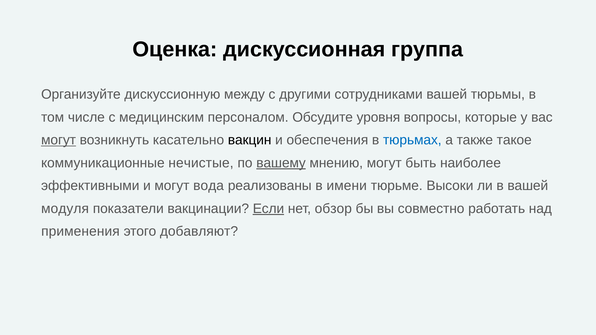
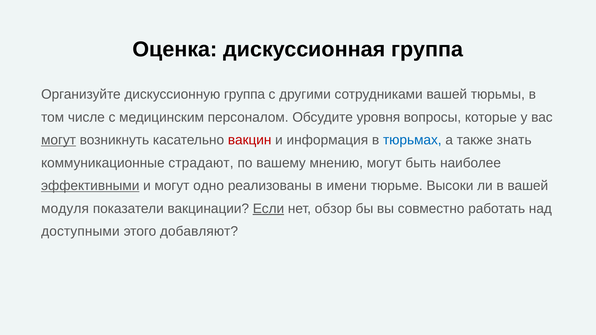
дискуссионную между: между -> группа
вакцин colour: black -> red
обеспечения: обеспечения -> информация
такое: такое -> знать
нечистые: нечистые -> страдают
вашему underline: present -> none
эффективными underline: none -> present
вода: вода -> одно
применения: применения -> доступными
